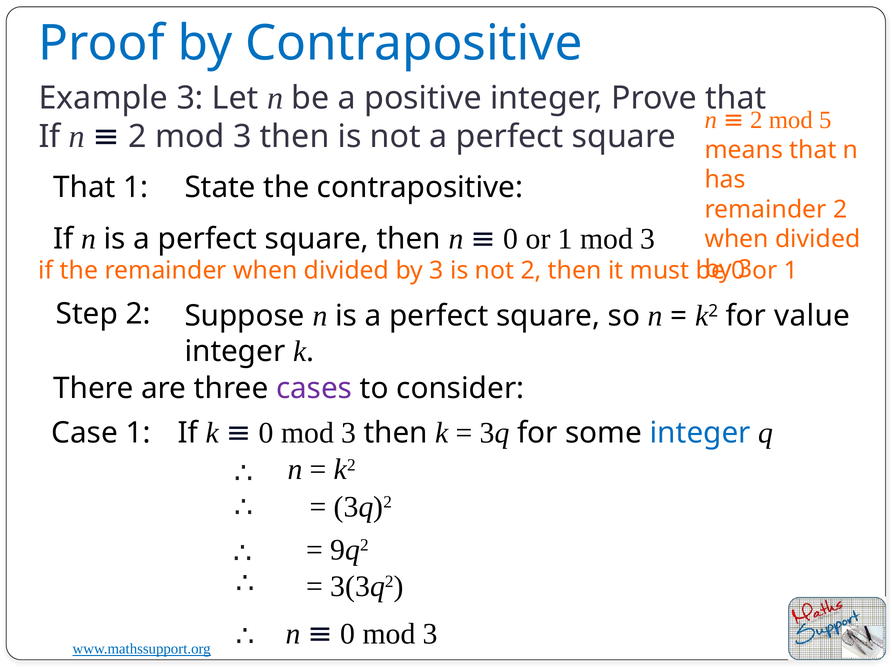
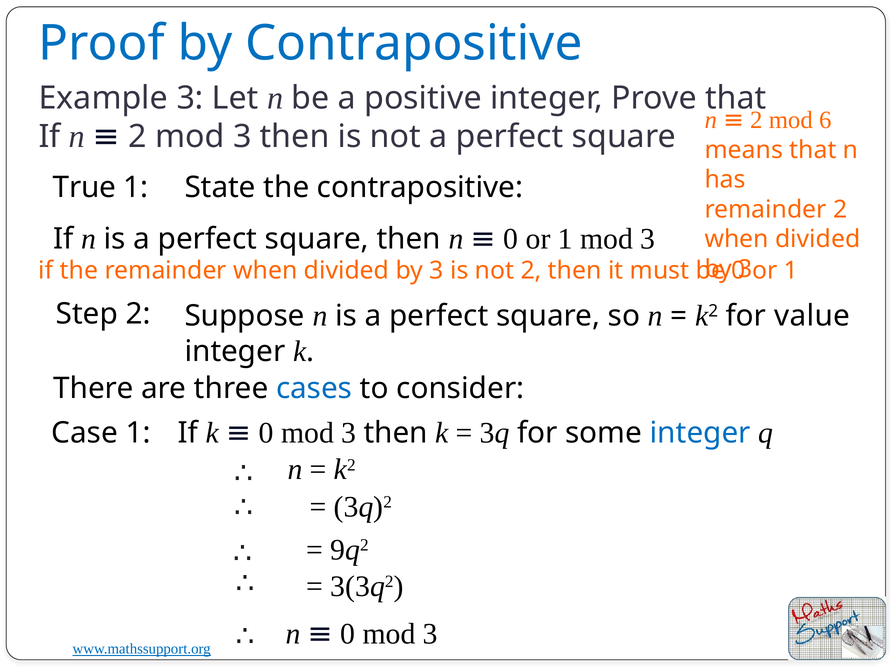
5: 5 -> 6
That at (84, 187): That -> True
cases colour: purple -> blue
